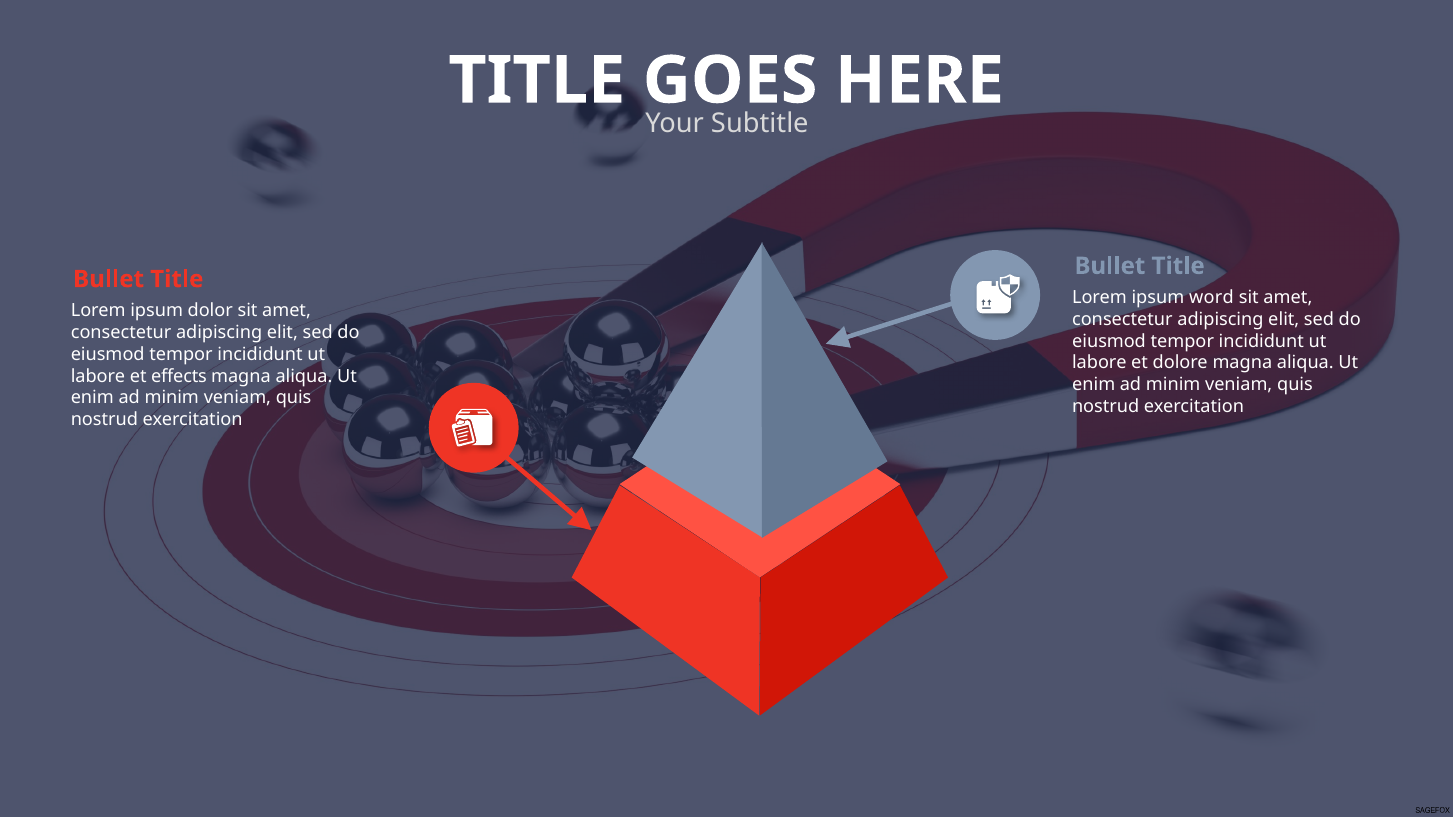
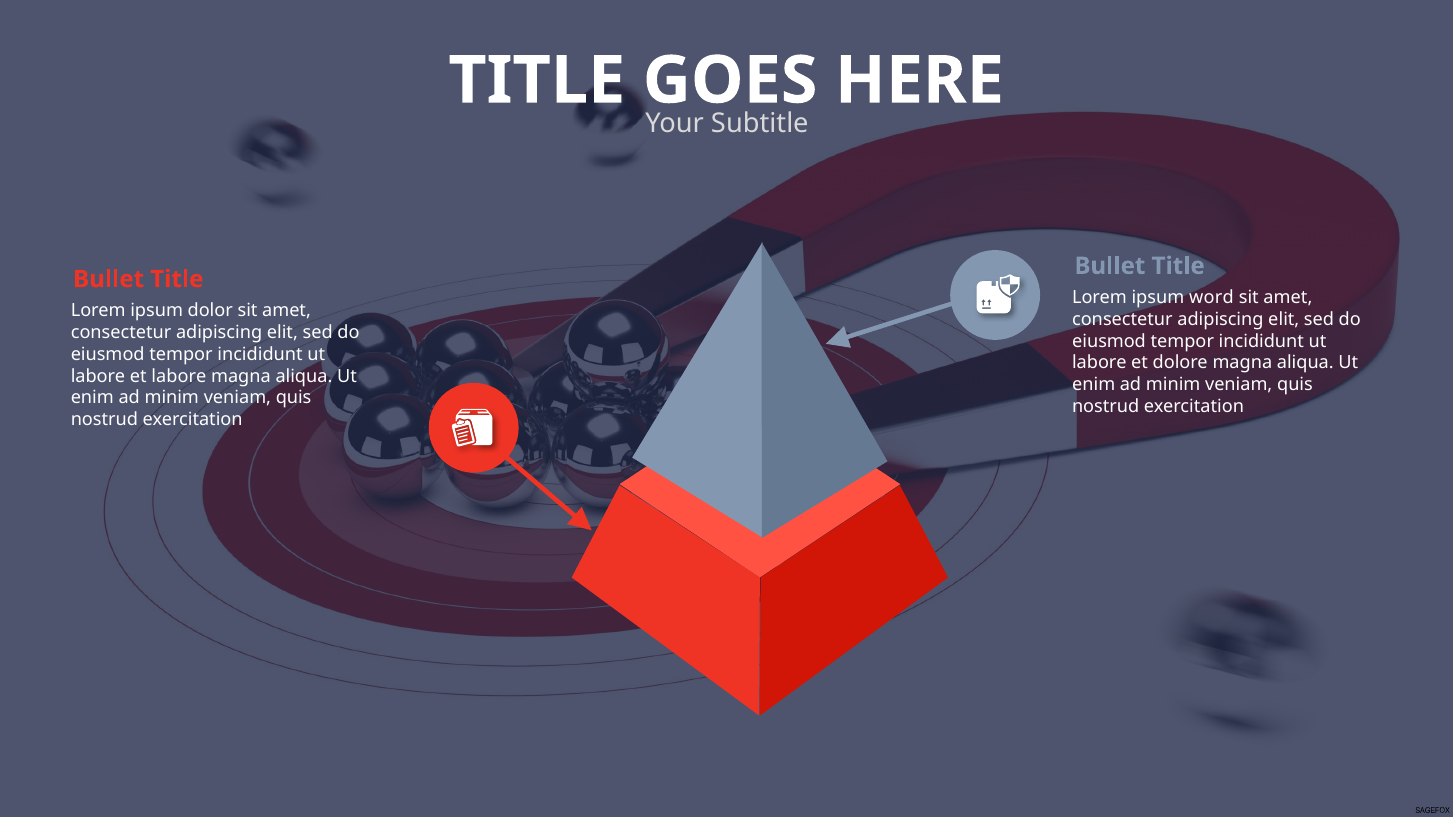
et effects: effects -> labore
